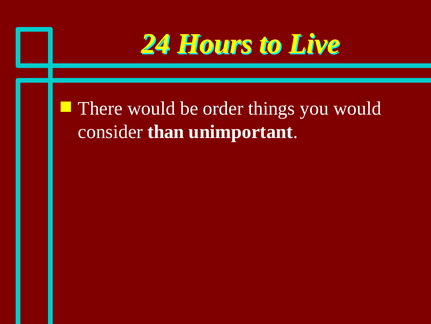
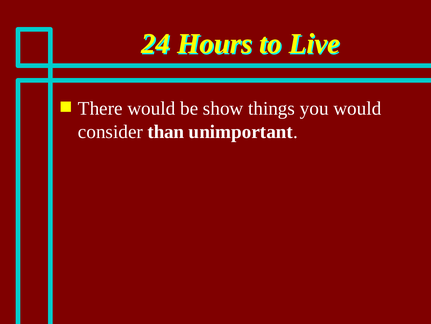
order: order -> show
